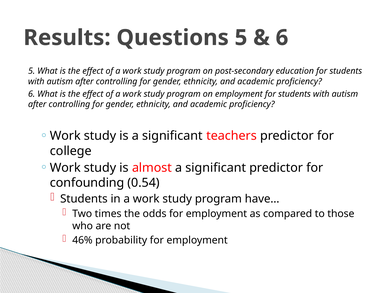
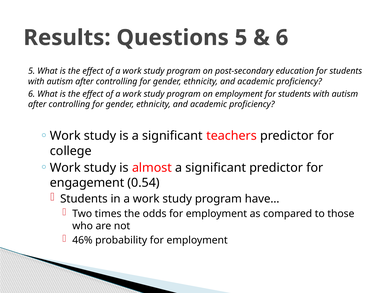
confounding: confounding -> engagement
